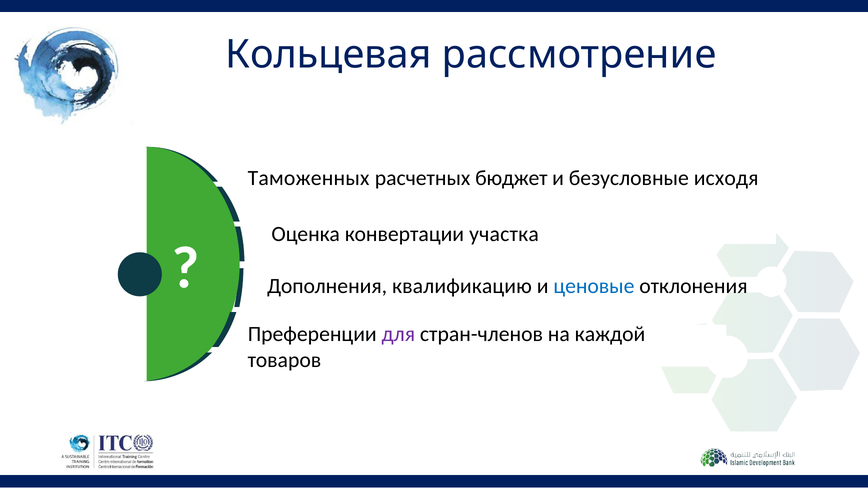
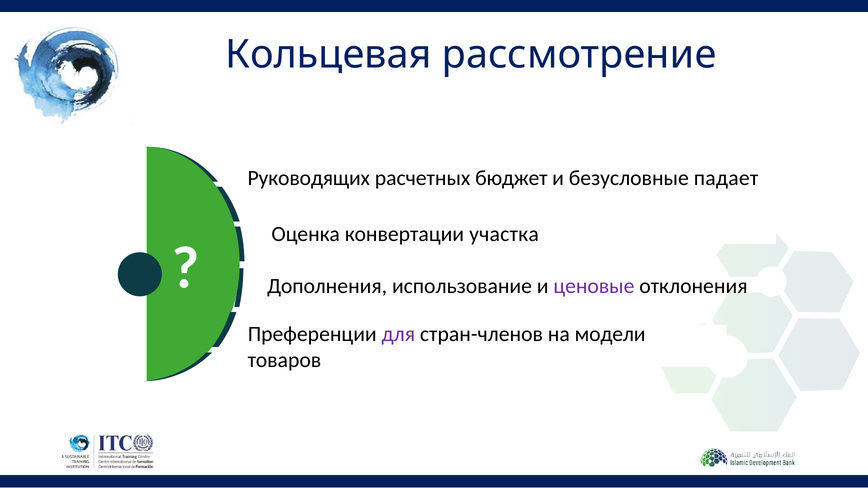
Таможенных: Таможенных -> Руководящих
исходя: исходя -> падает
квалификацию: квалификацию -> использование
ценовые colour: blue -> purple
каждой: каждой -> модели
